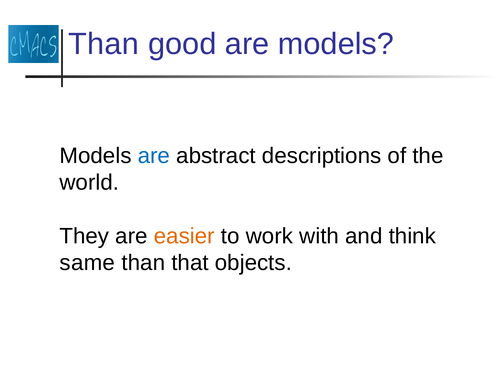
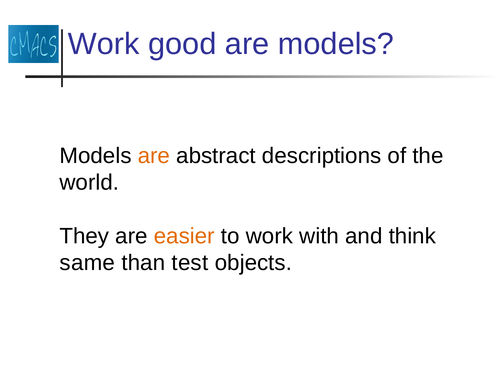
Than at (104, 44): Than -> Work
are at (154, 156) colour: blue -> orange
that: that -> test
